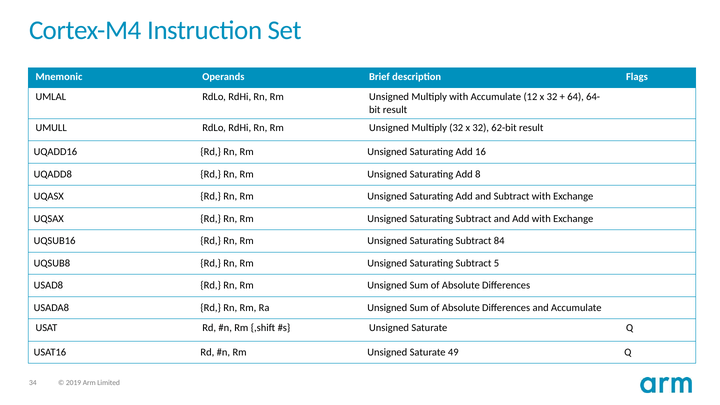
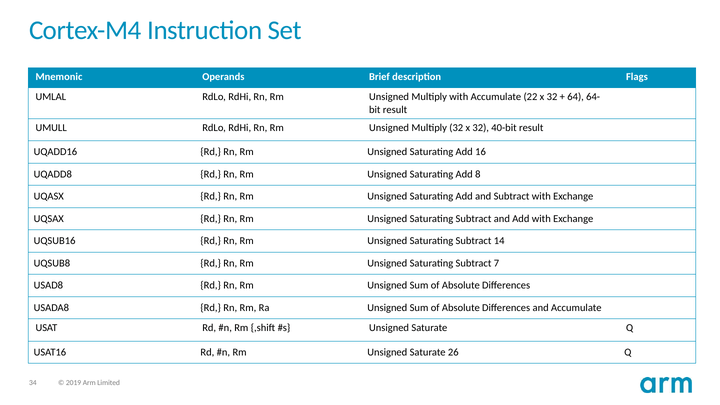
12: 12 -> 22
62-bit: 62-bit -> 40-bit
84: 84 -> 14
5: 5 -> 7
49: 49 -> 26
